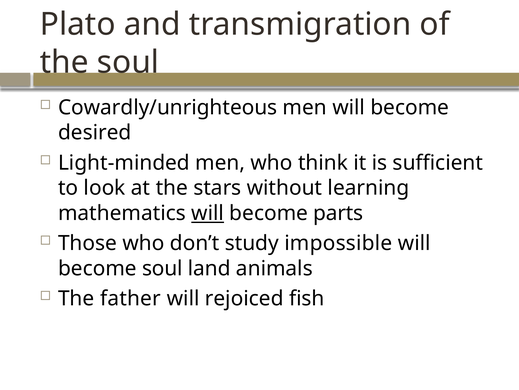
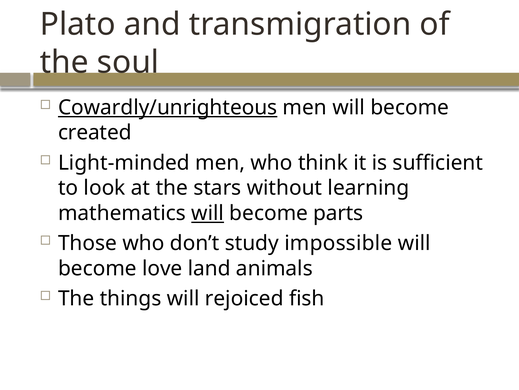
Cowardly/unrighteous underline: none -> present
desired: desired -> created
become soul: soul -> love
father: father -> things
